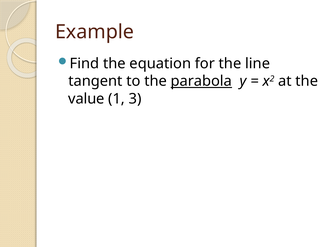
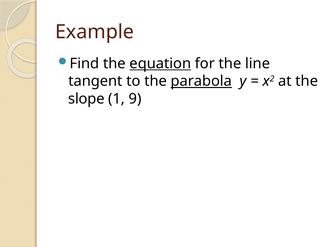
equation underline: none -> present
value: value -> slope
3: 3 -> 9
